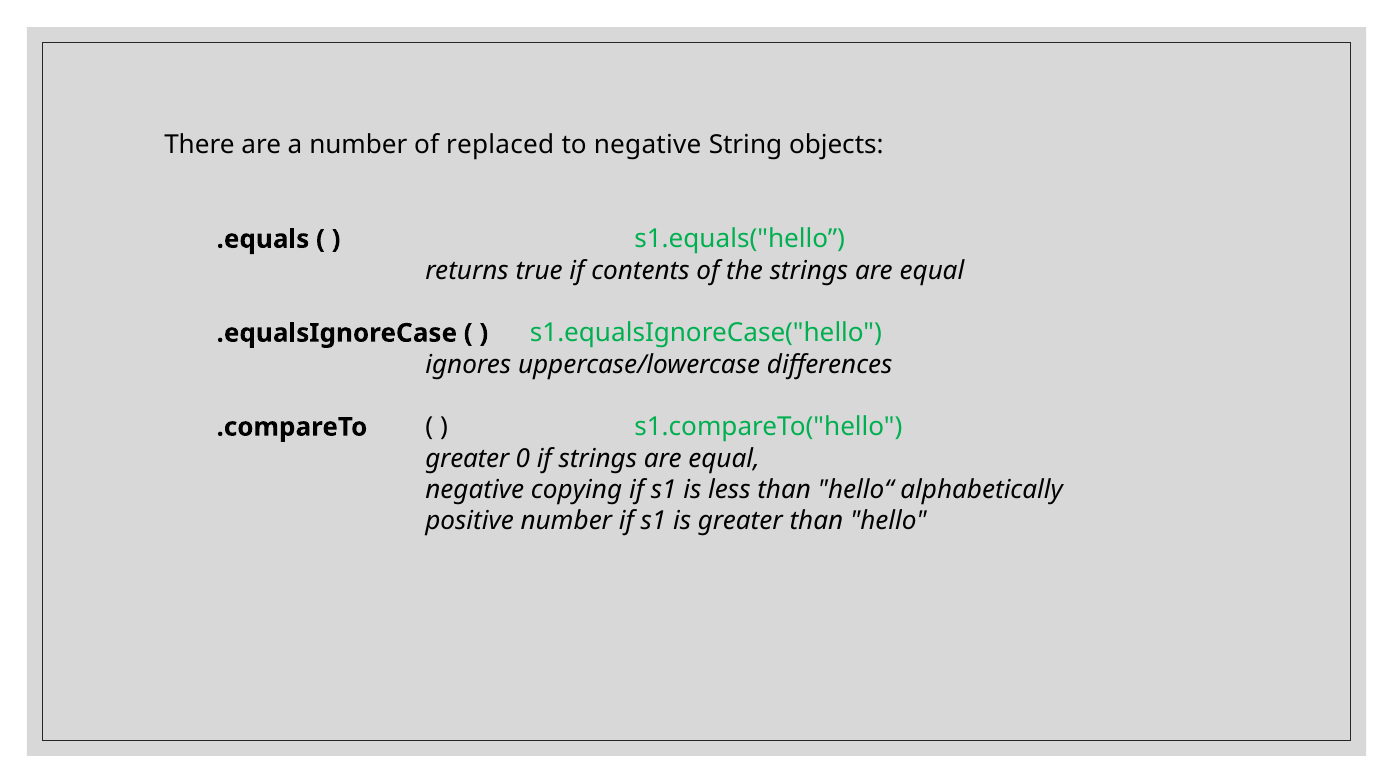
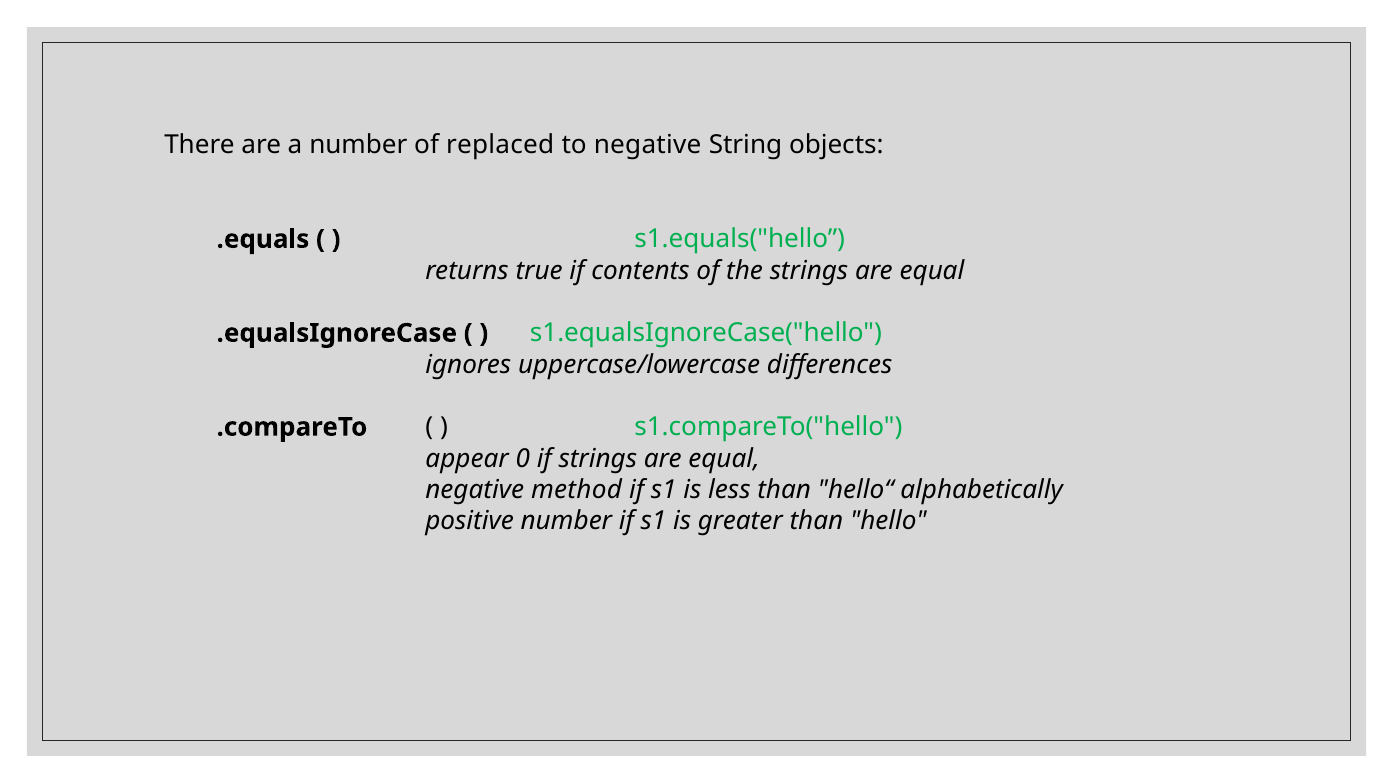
greater at (467, 459): greater -> appear
copying: copying -> method
